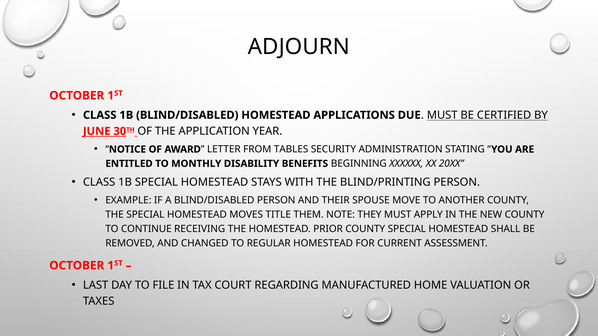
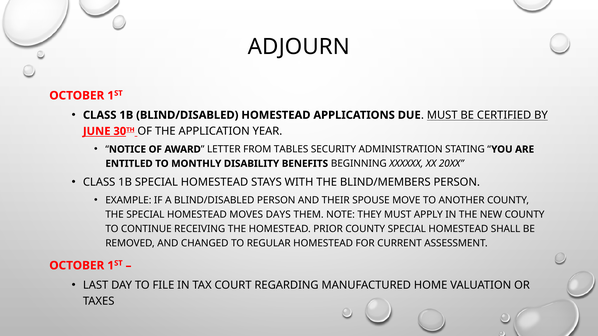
BLIND/PRINTING: BLIND/PRINTING -> BLIND/MEMBERS
TITLE: TITLE -> DAYS
